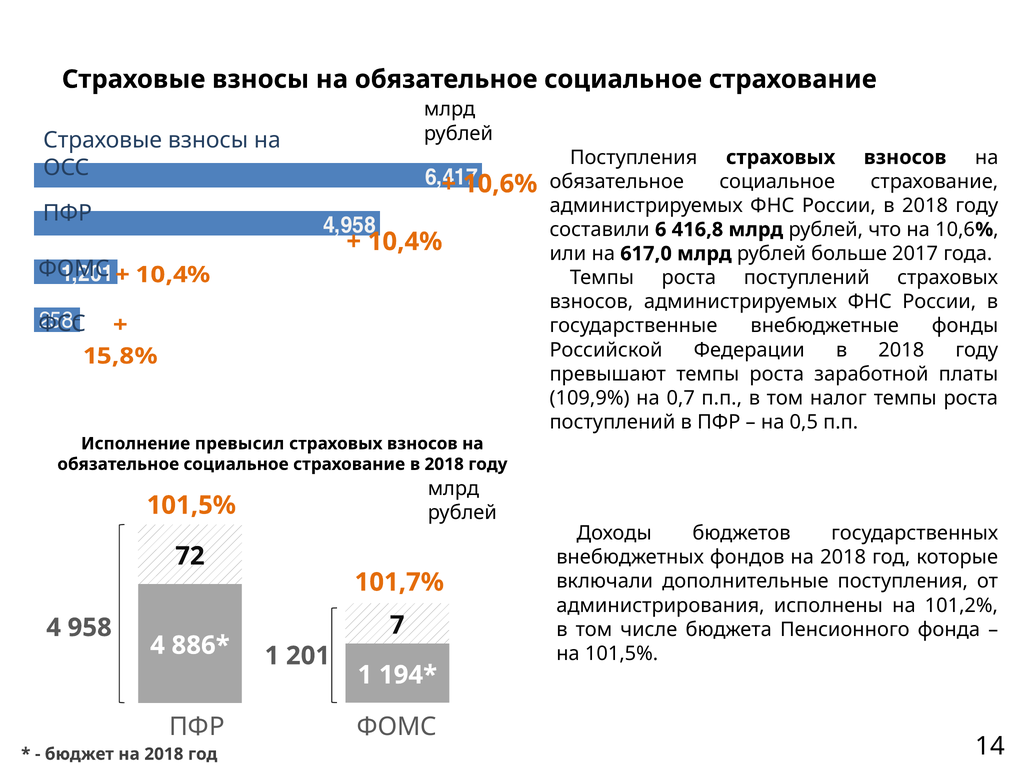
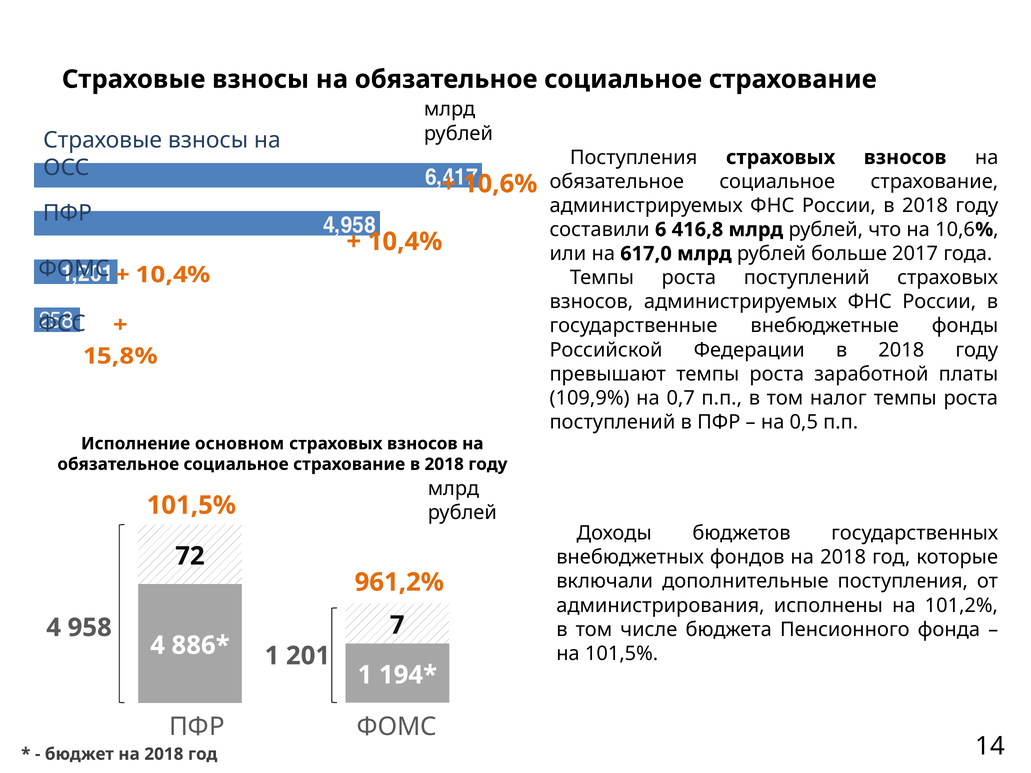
превысил: превысил -> основном
101,7%: 101,7% -> 961,2%
